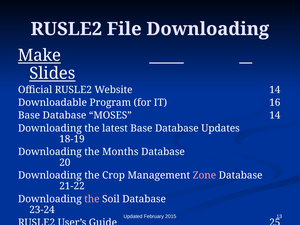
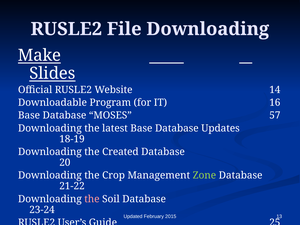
MOSES 14: 14 -> 57
Months: Months -> Created
Zone colour: pink -> light green
